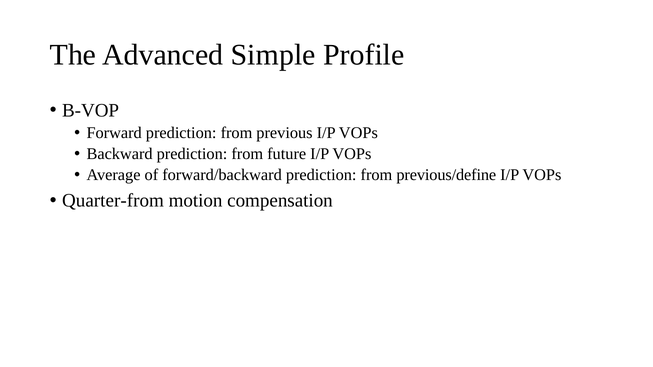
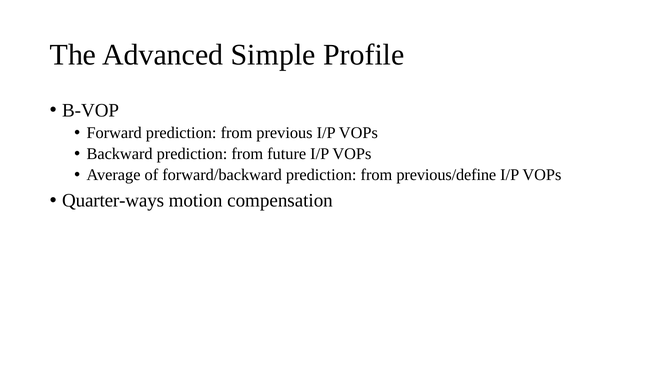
Quarter-from: Quarter-from -> Quarter-ways
